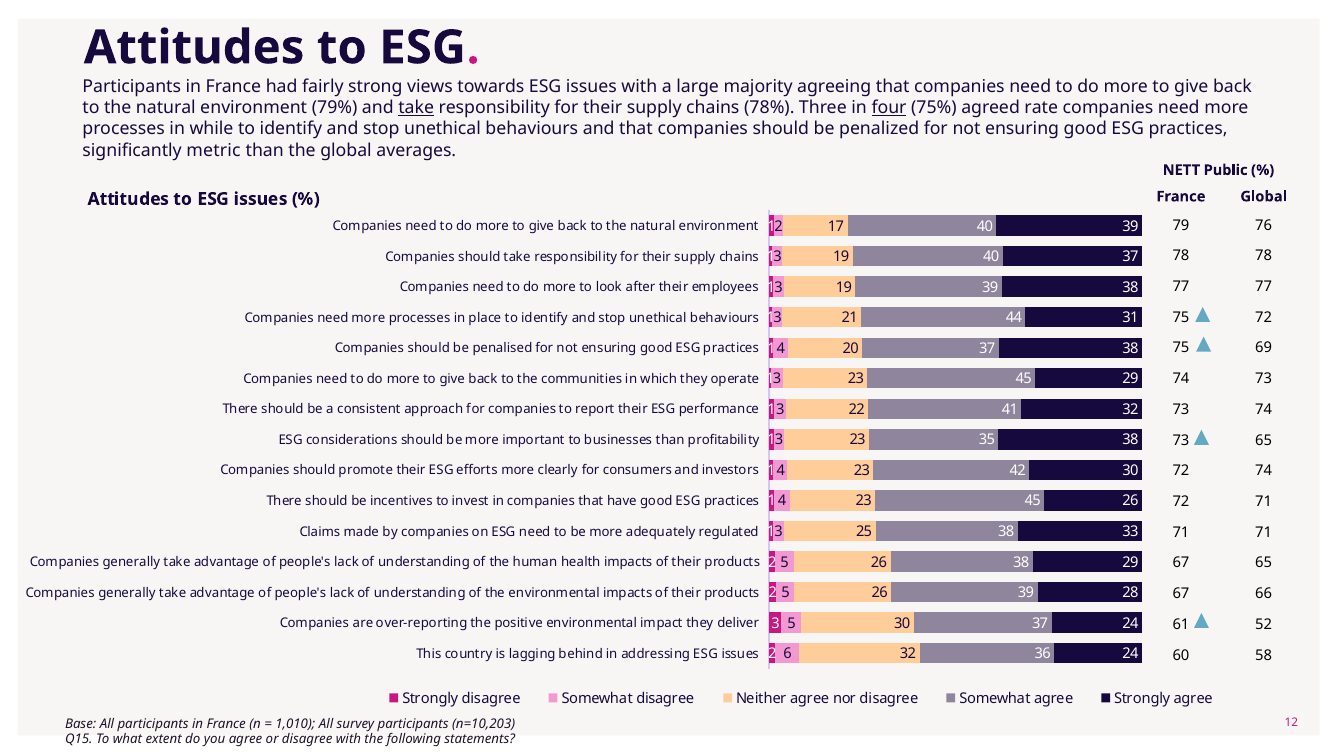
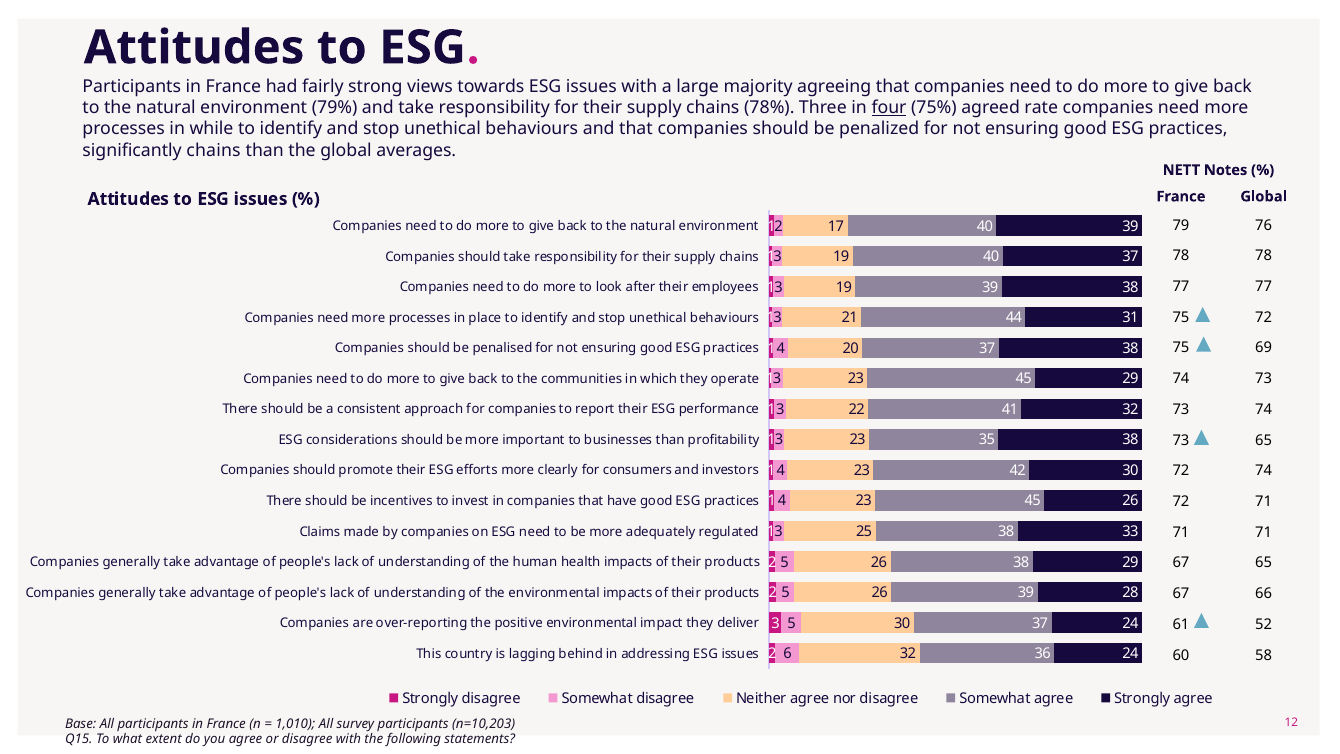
take at (416, 108) underline: present -> none
significantly metric: metric -> chains
Public: Public -> Notes
